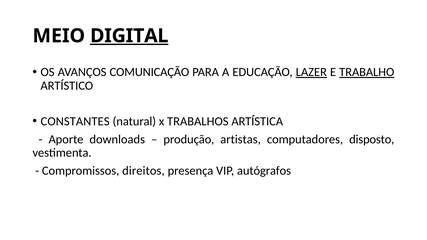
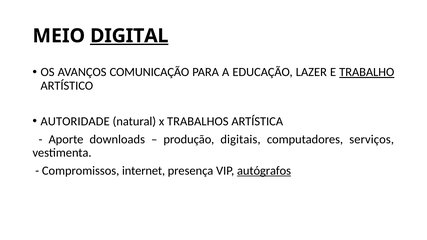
LAZER underline: present -> none
CONSTANTES: CONSTANTES -> AUTORIDADE
artistas: artistas -> digitais
disposto: disposto -> serviços
direitos: direitos -> internet
autógrafos underline: none -> present
